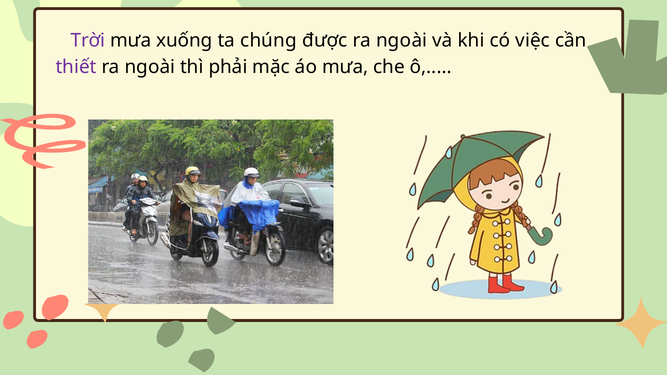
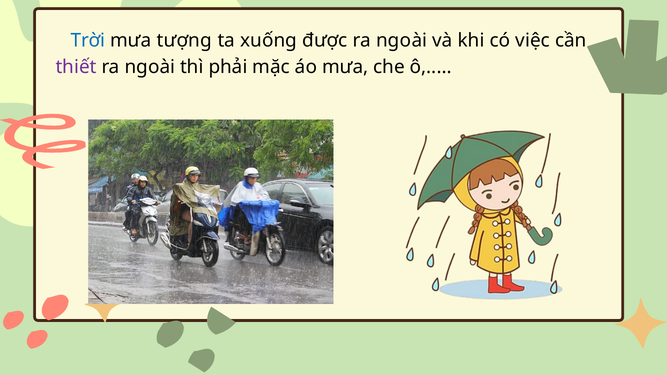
Trời colour: purple -> blue
xuống: xuống -> tượng
chúng: chúng -> xuống
